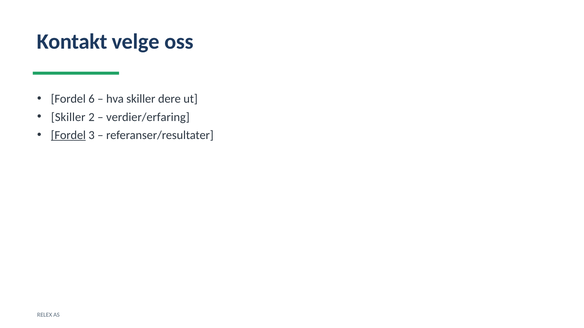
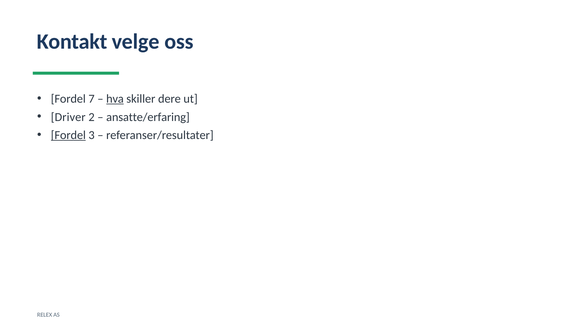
6: 6 -> 7
hva underline: none -> present
Skiller at (68, 117): Skiller -> Driver
verdier/erfaring: verdier/erfaring -> ansatte/erfaring
